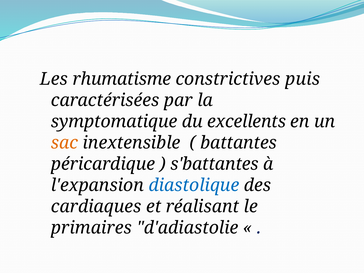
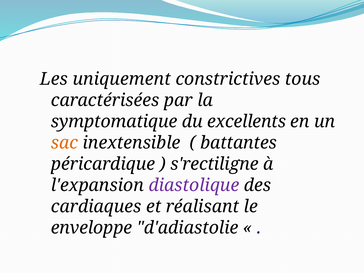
rhumatisme: rhumatisme -> uniquement
puis: puis -> tous
s'battantes: s'battantes -> s'rectiligne
diastolique colour: blue -> purple
primaires: primaires -> enveloppe
